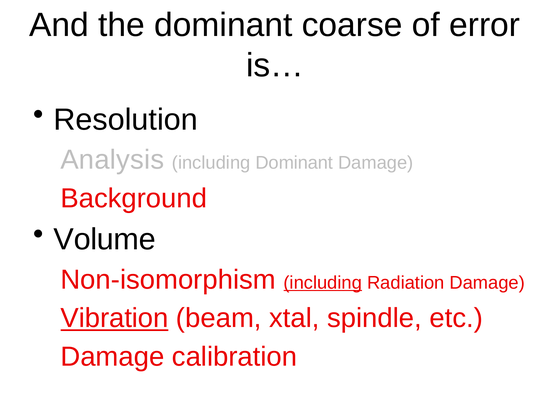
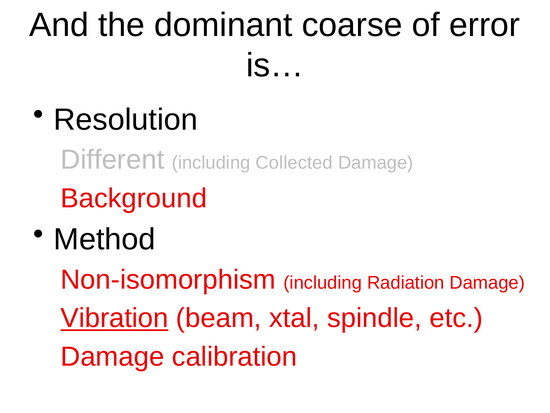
Analysis: Analysis -> Different
including Dominant: Dominant -> Collected
Volume: Volume -> Method
including at (323, 282) underline: present -> none
